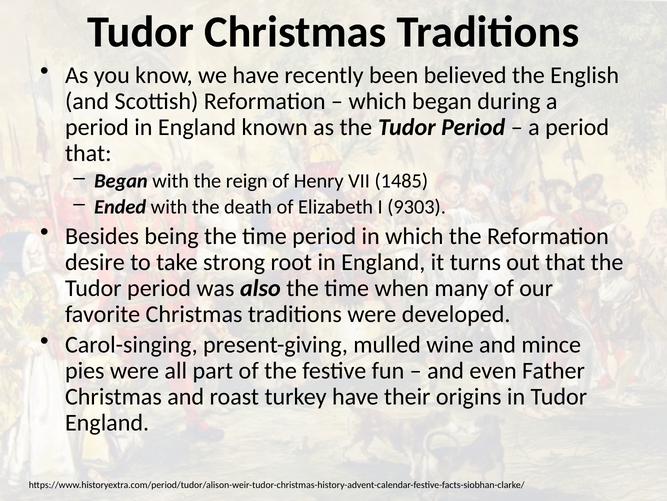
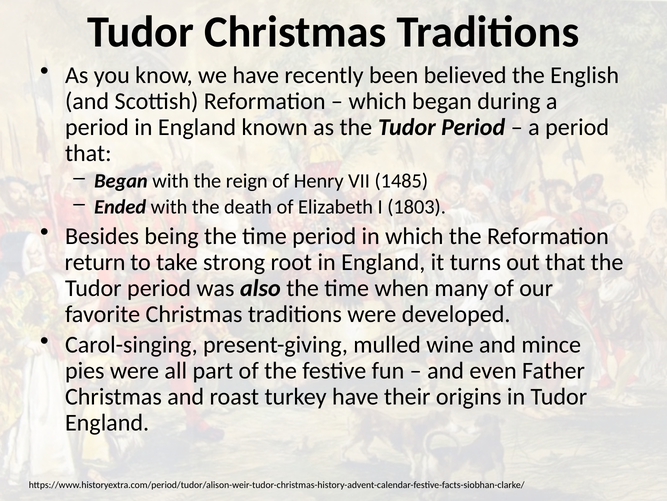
9303: 9303 -> 1803
desire: desire -> return
